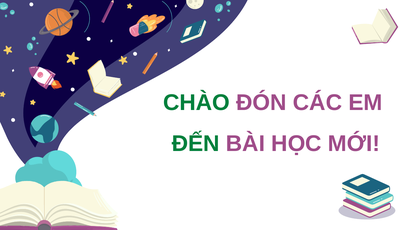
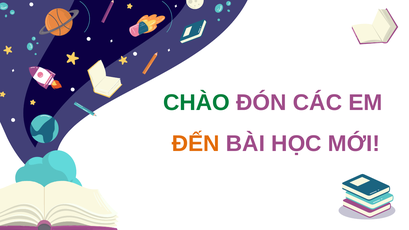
ĐẾN colour: green -> orange
